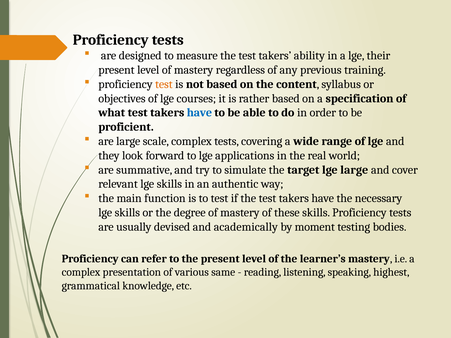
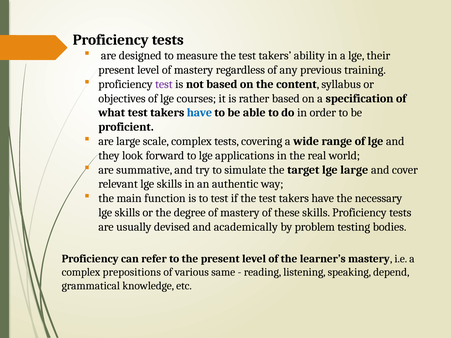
test at (164, 84) colour: orange -> purple
moment: moment -> problem
presentation: presentation -> prepositions
highest: highest -> depend
